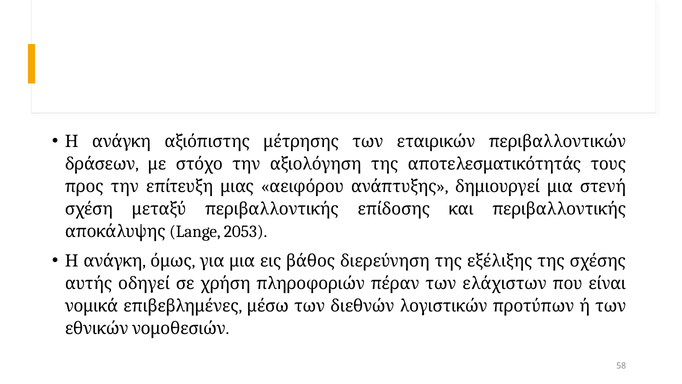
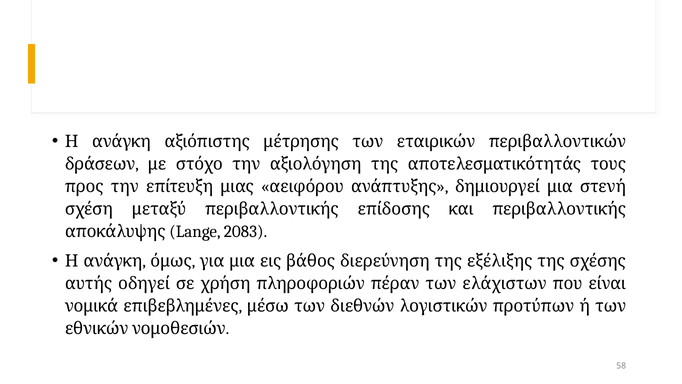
2053: 2053 -> 2083
